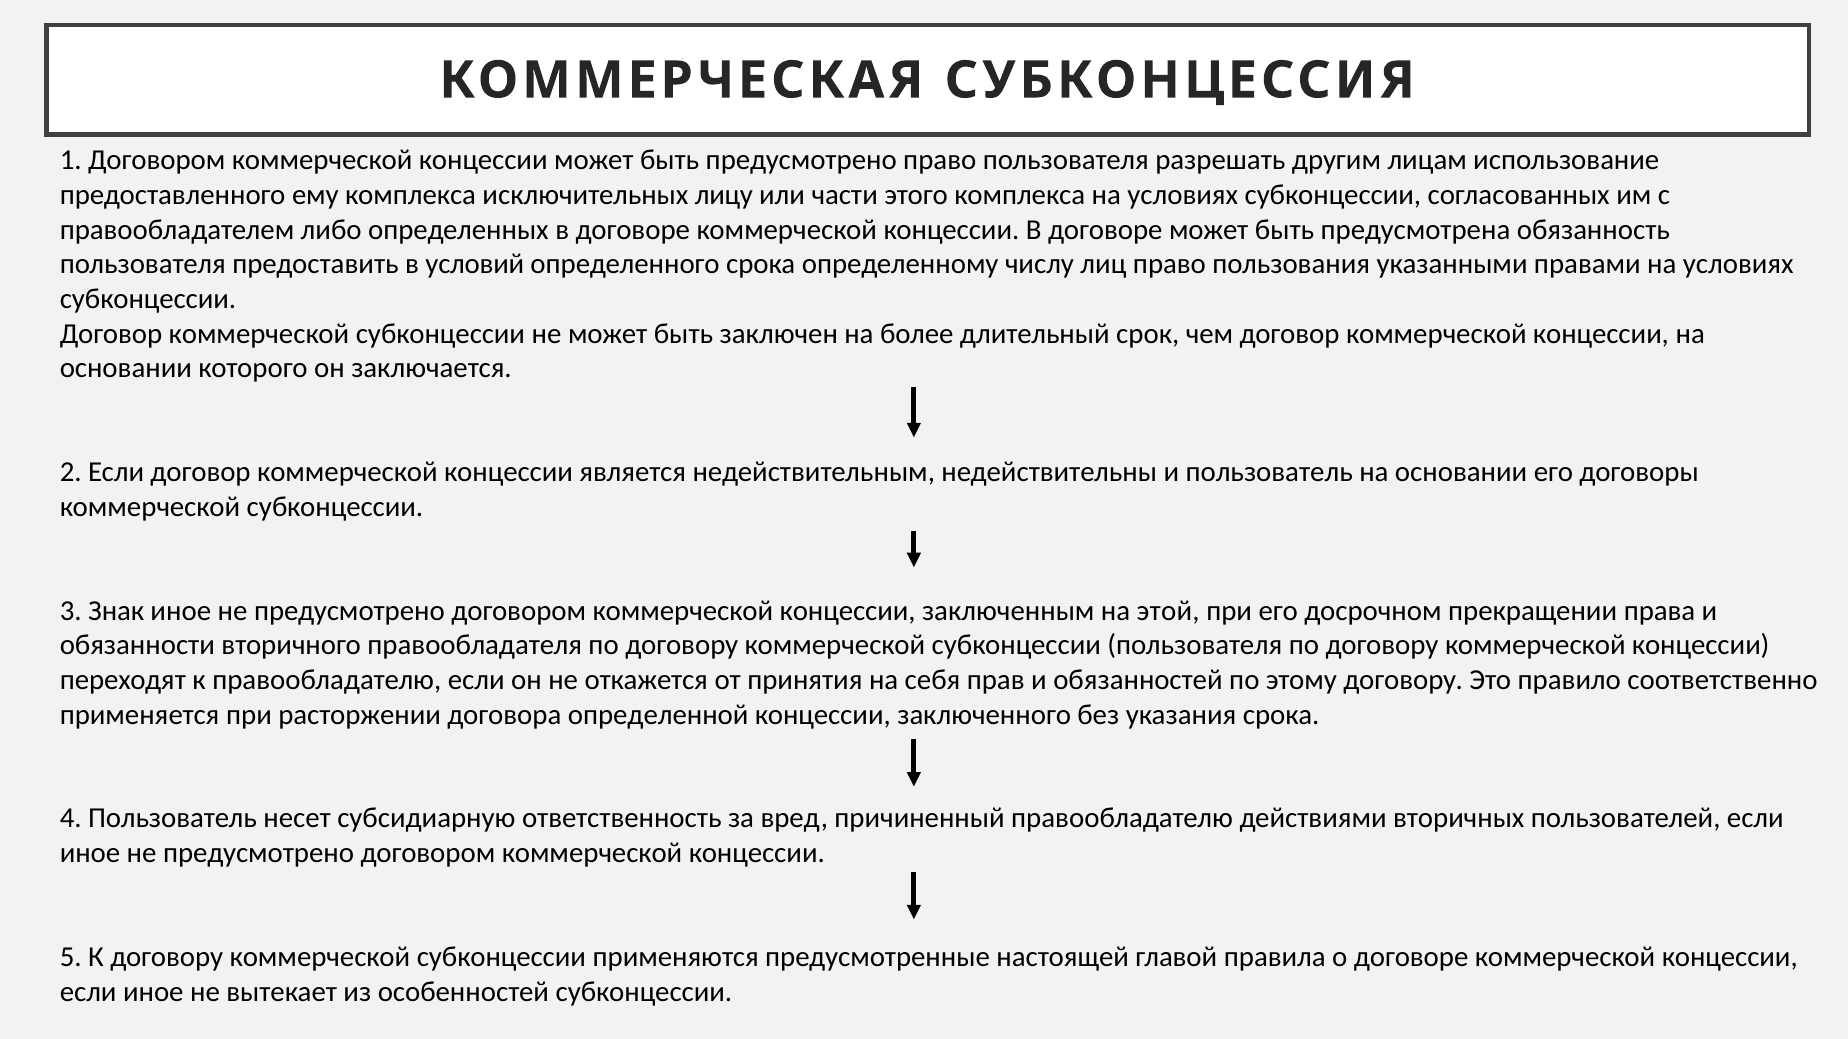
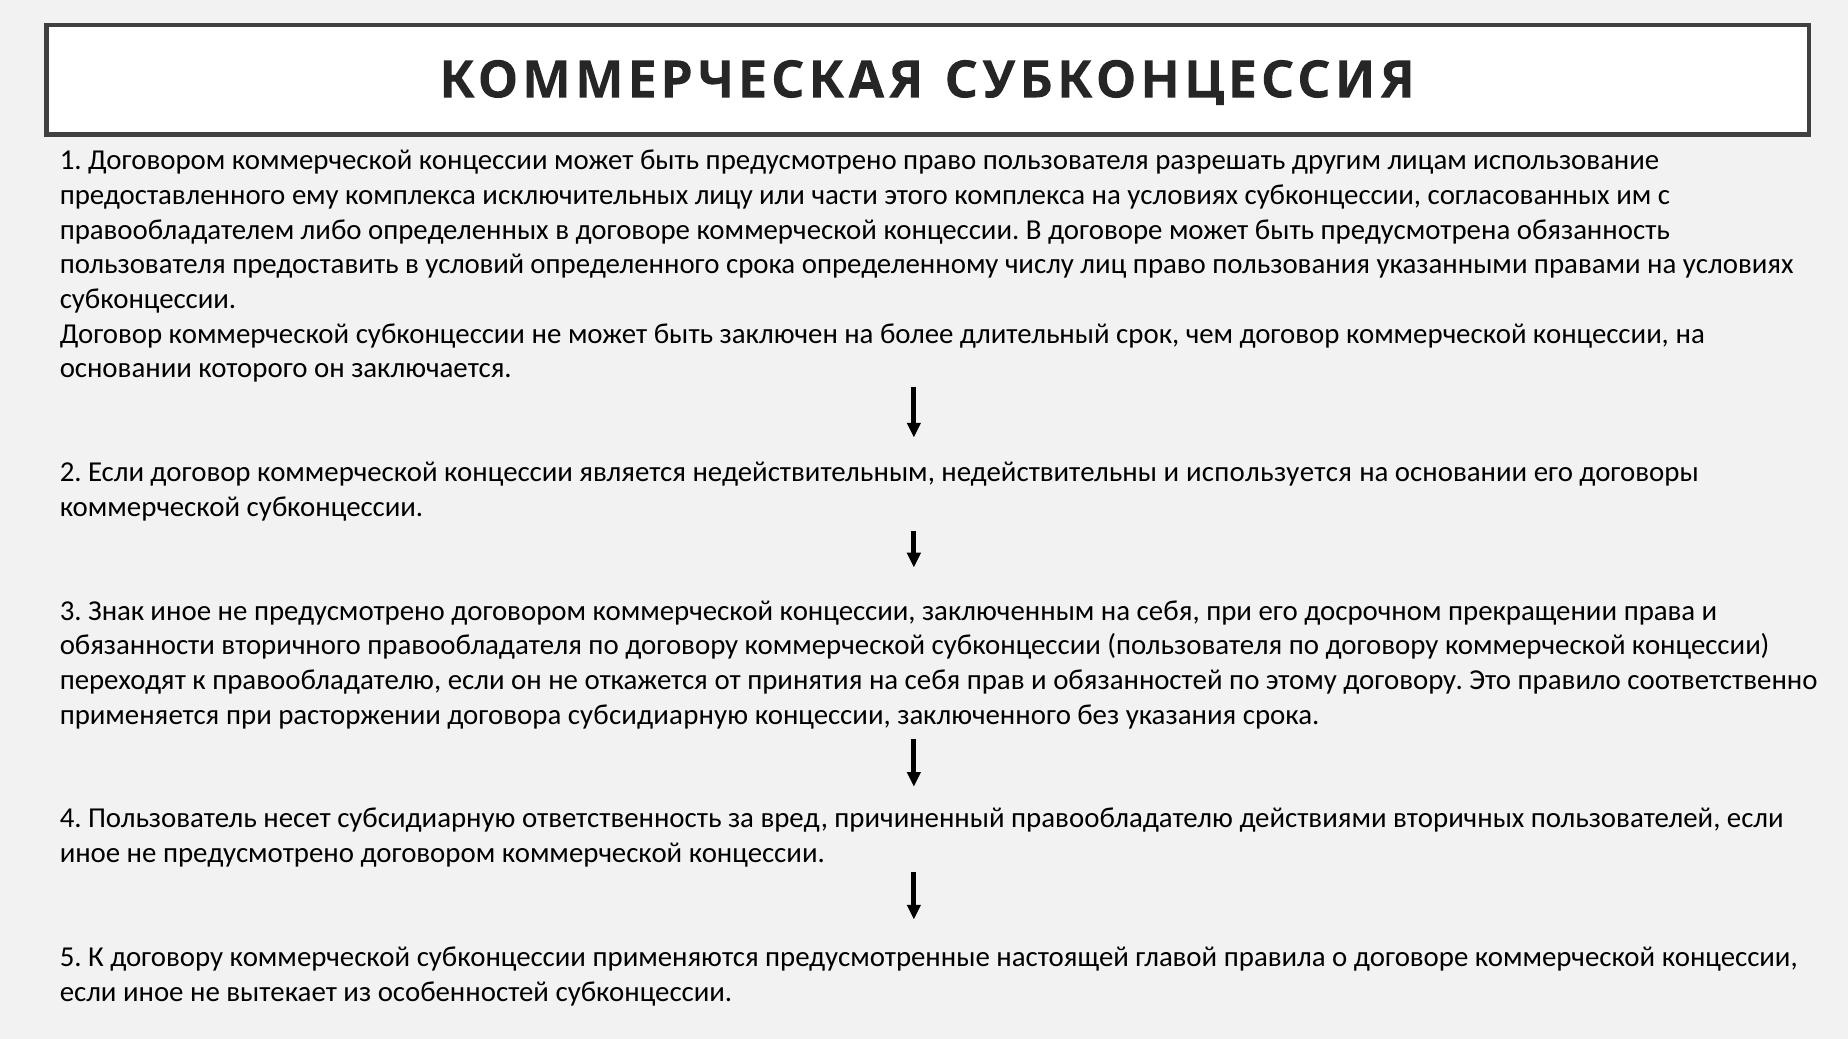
и пользователь: пользователь -> используется
заключенным на этой: этой -> себя
договора определенной: определенной -> субсидиарную
